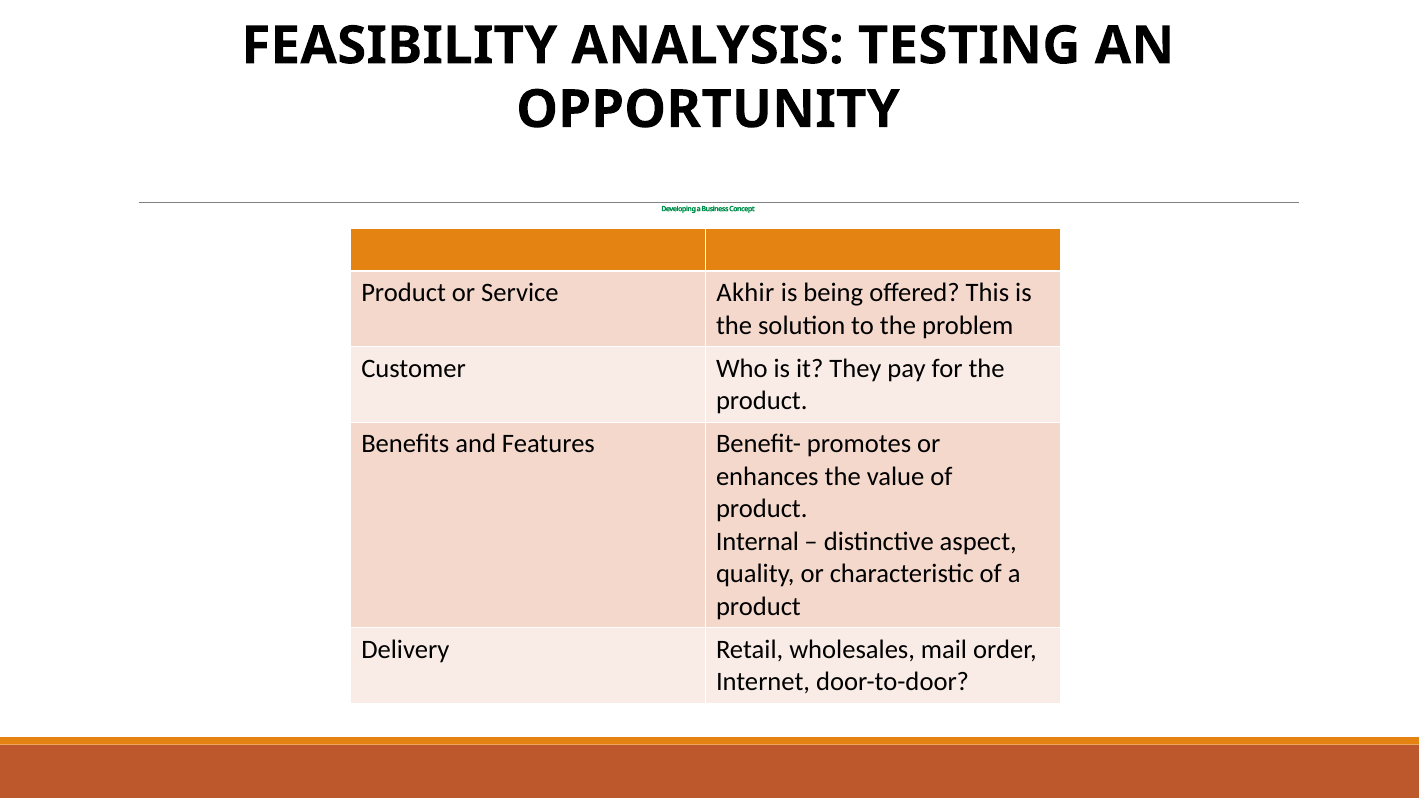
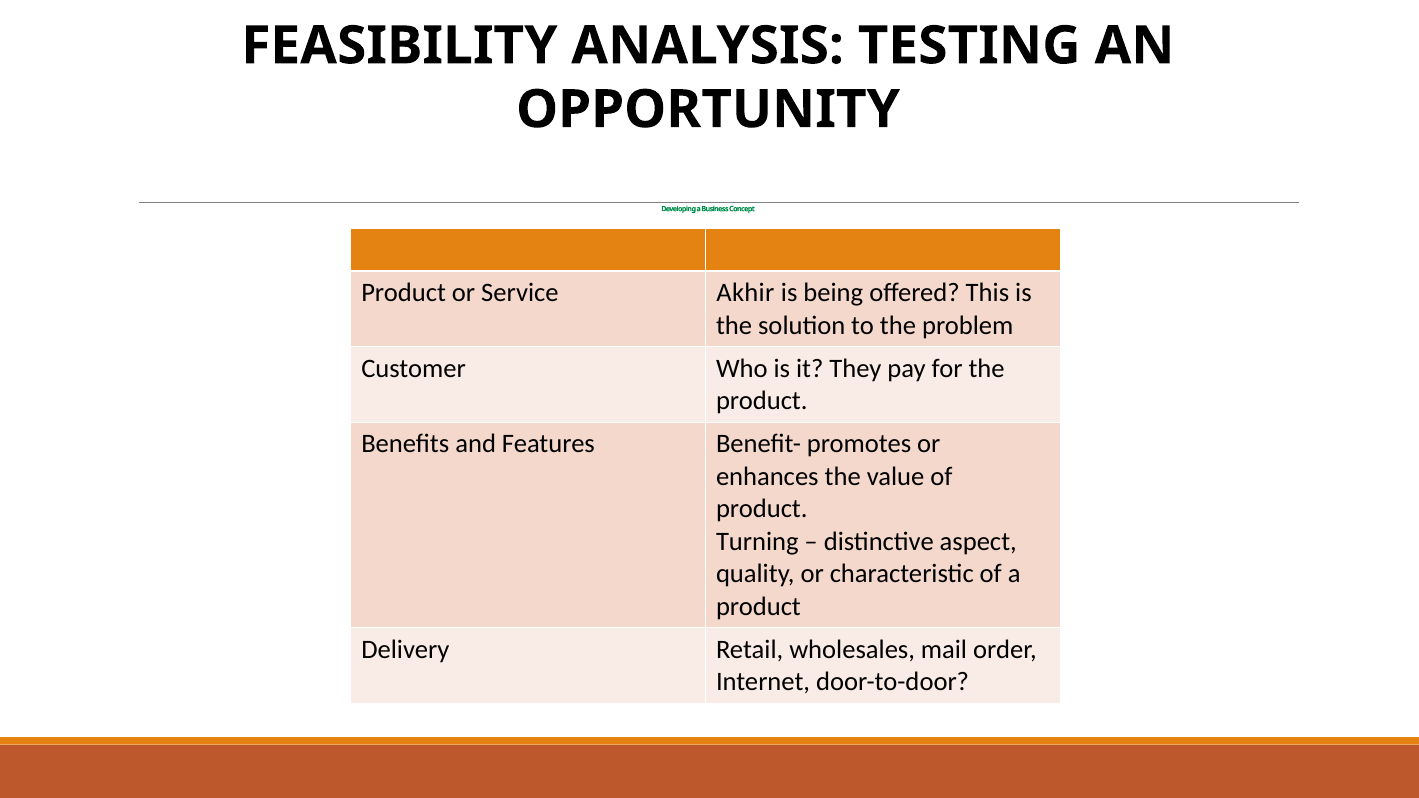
Internal: Internal -> Turning
